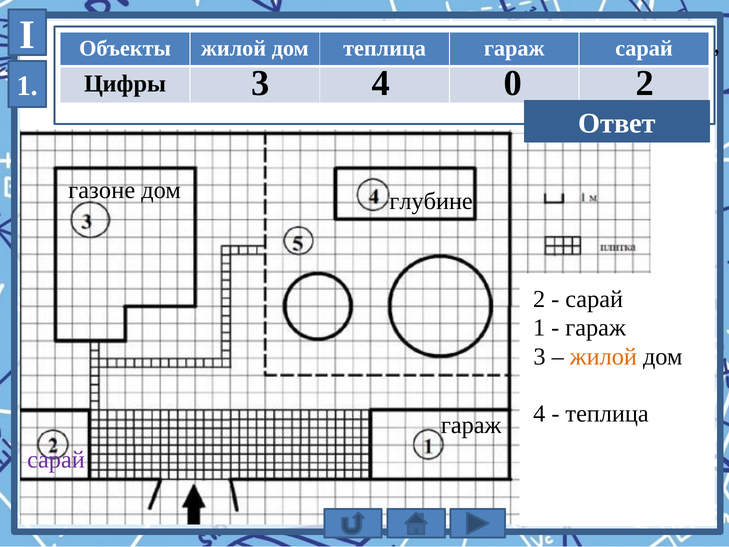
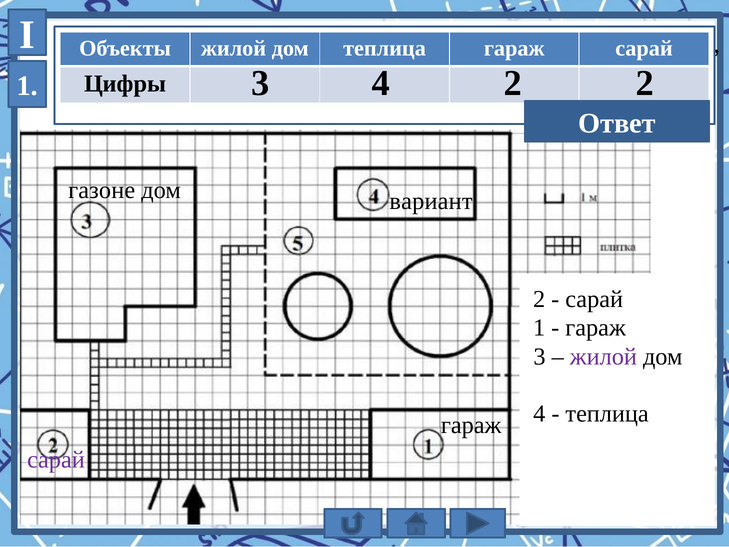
0 at (513, 83): 0 -> 2
глубине: глубине -> вариант
жилой at (603, 356) colour: orange -> purple
